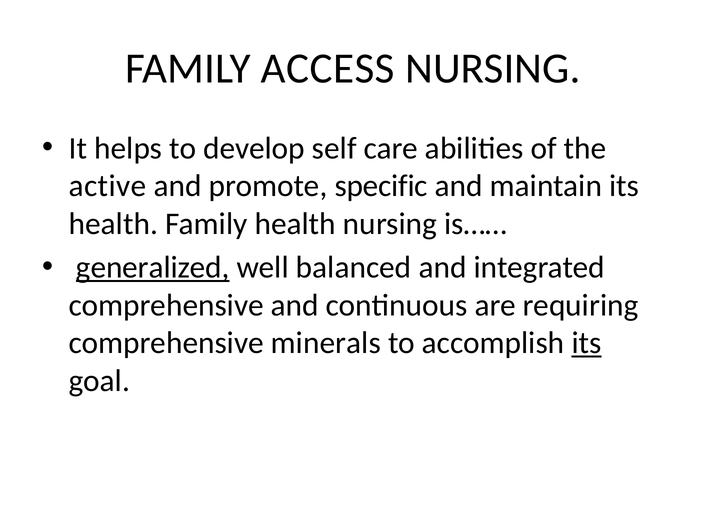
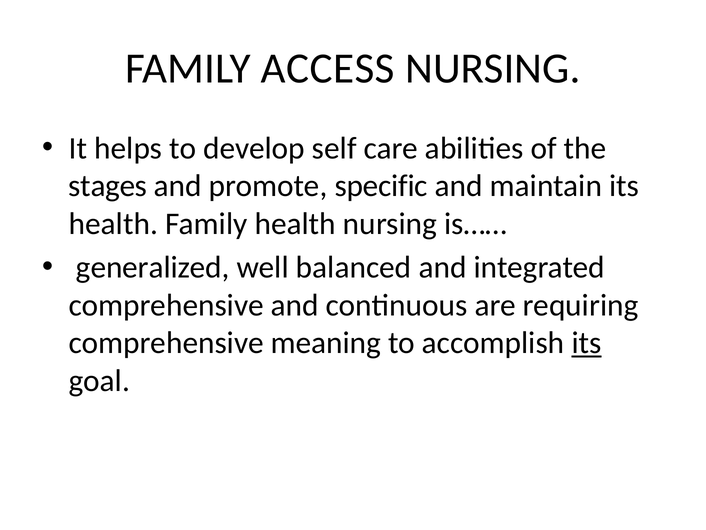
active: active -> stages
generalized underline: present -> none
minerals: minerals -> meaning
